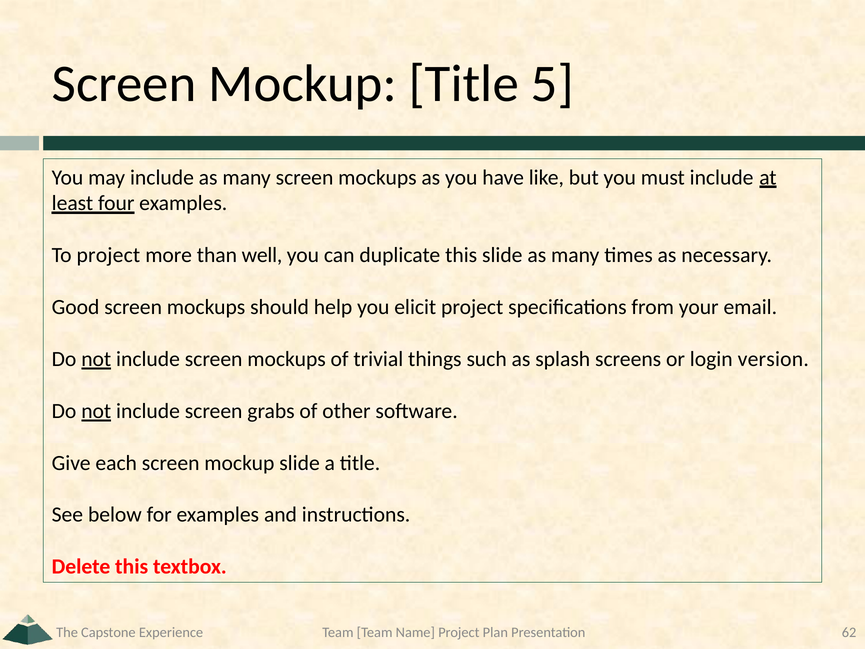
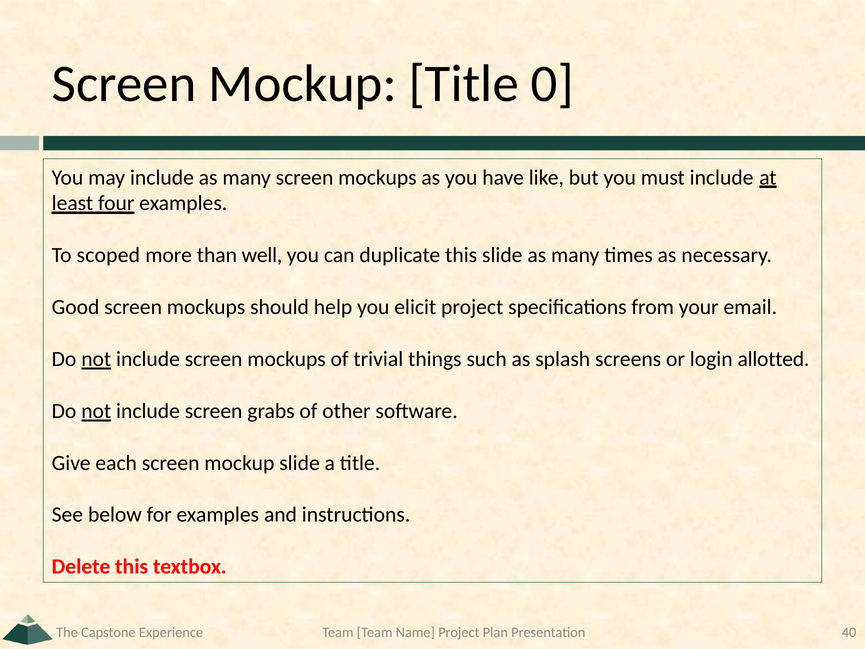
5: 5 -> 0
To project: project -> scoped
version: version -> allotted
62: 62 -> 40
